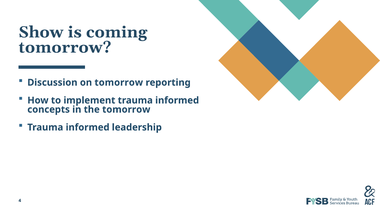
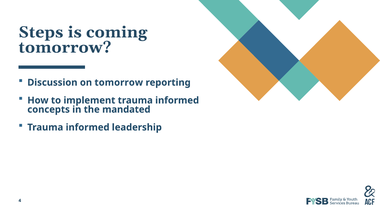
Show: Show -> Steps
the tomorrow: tomorrow -> mandated
